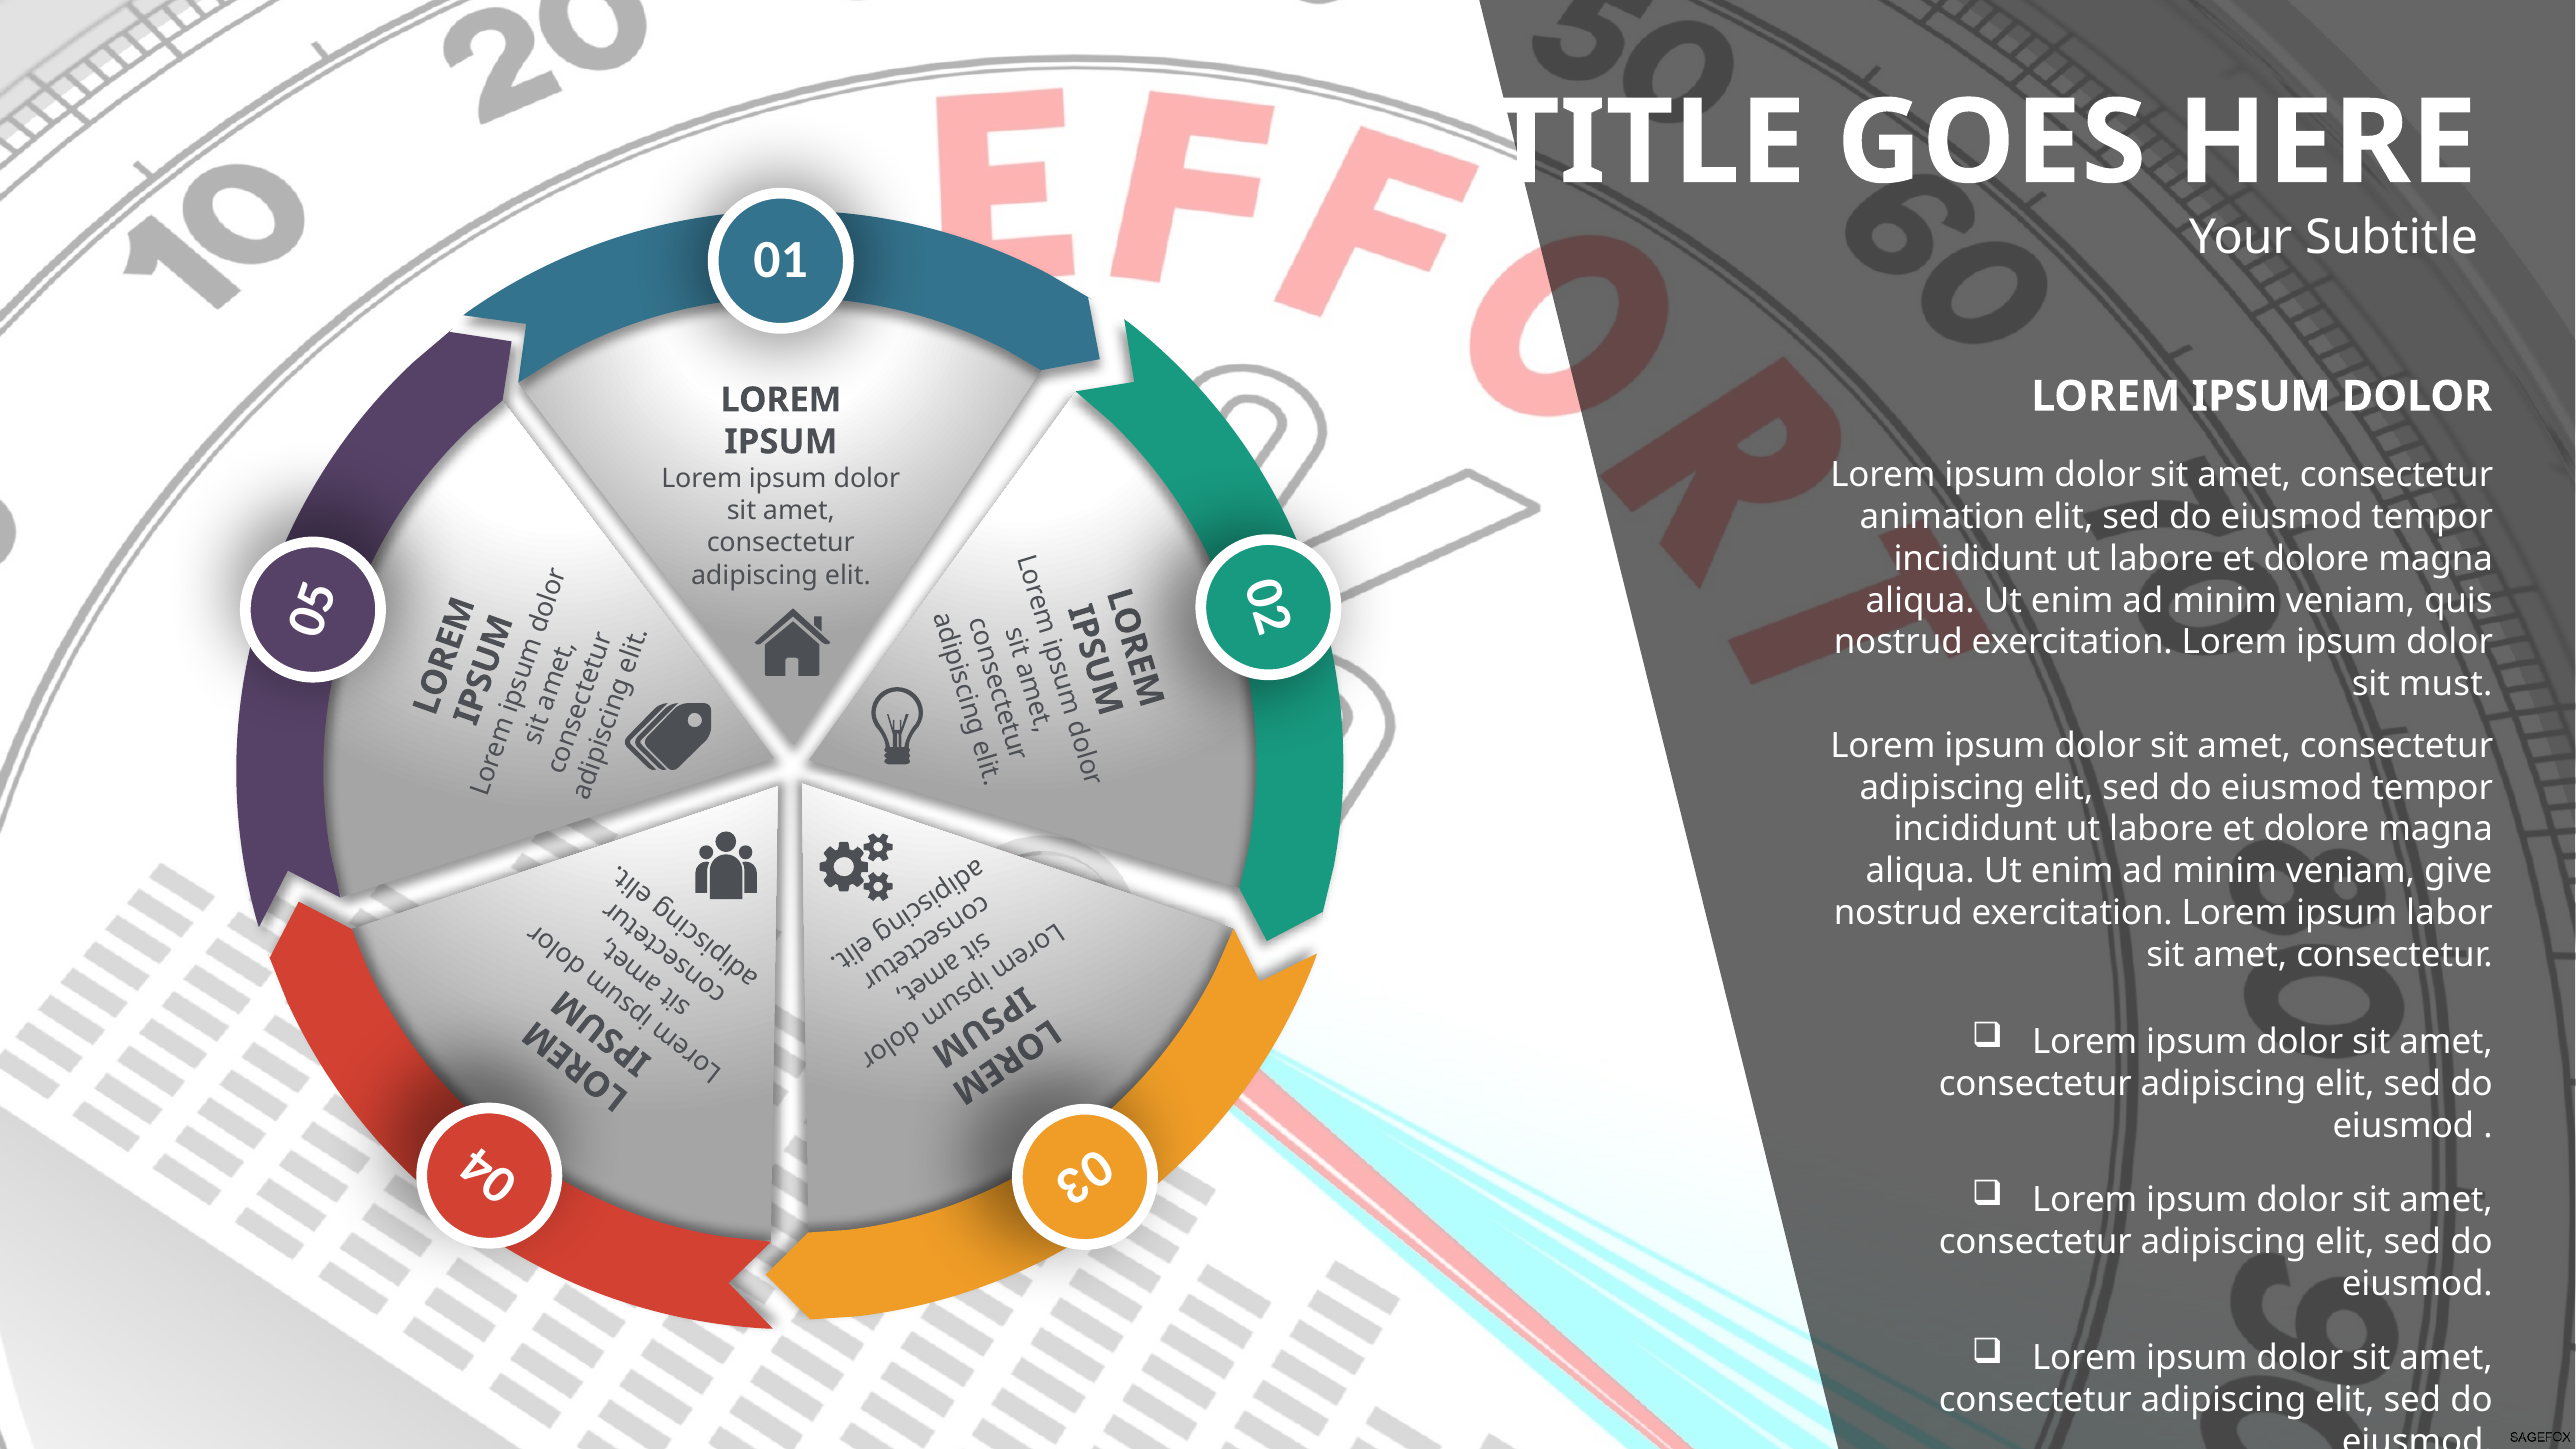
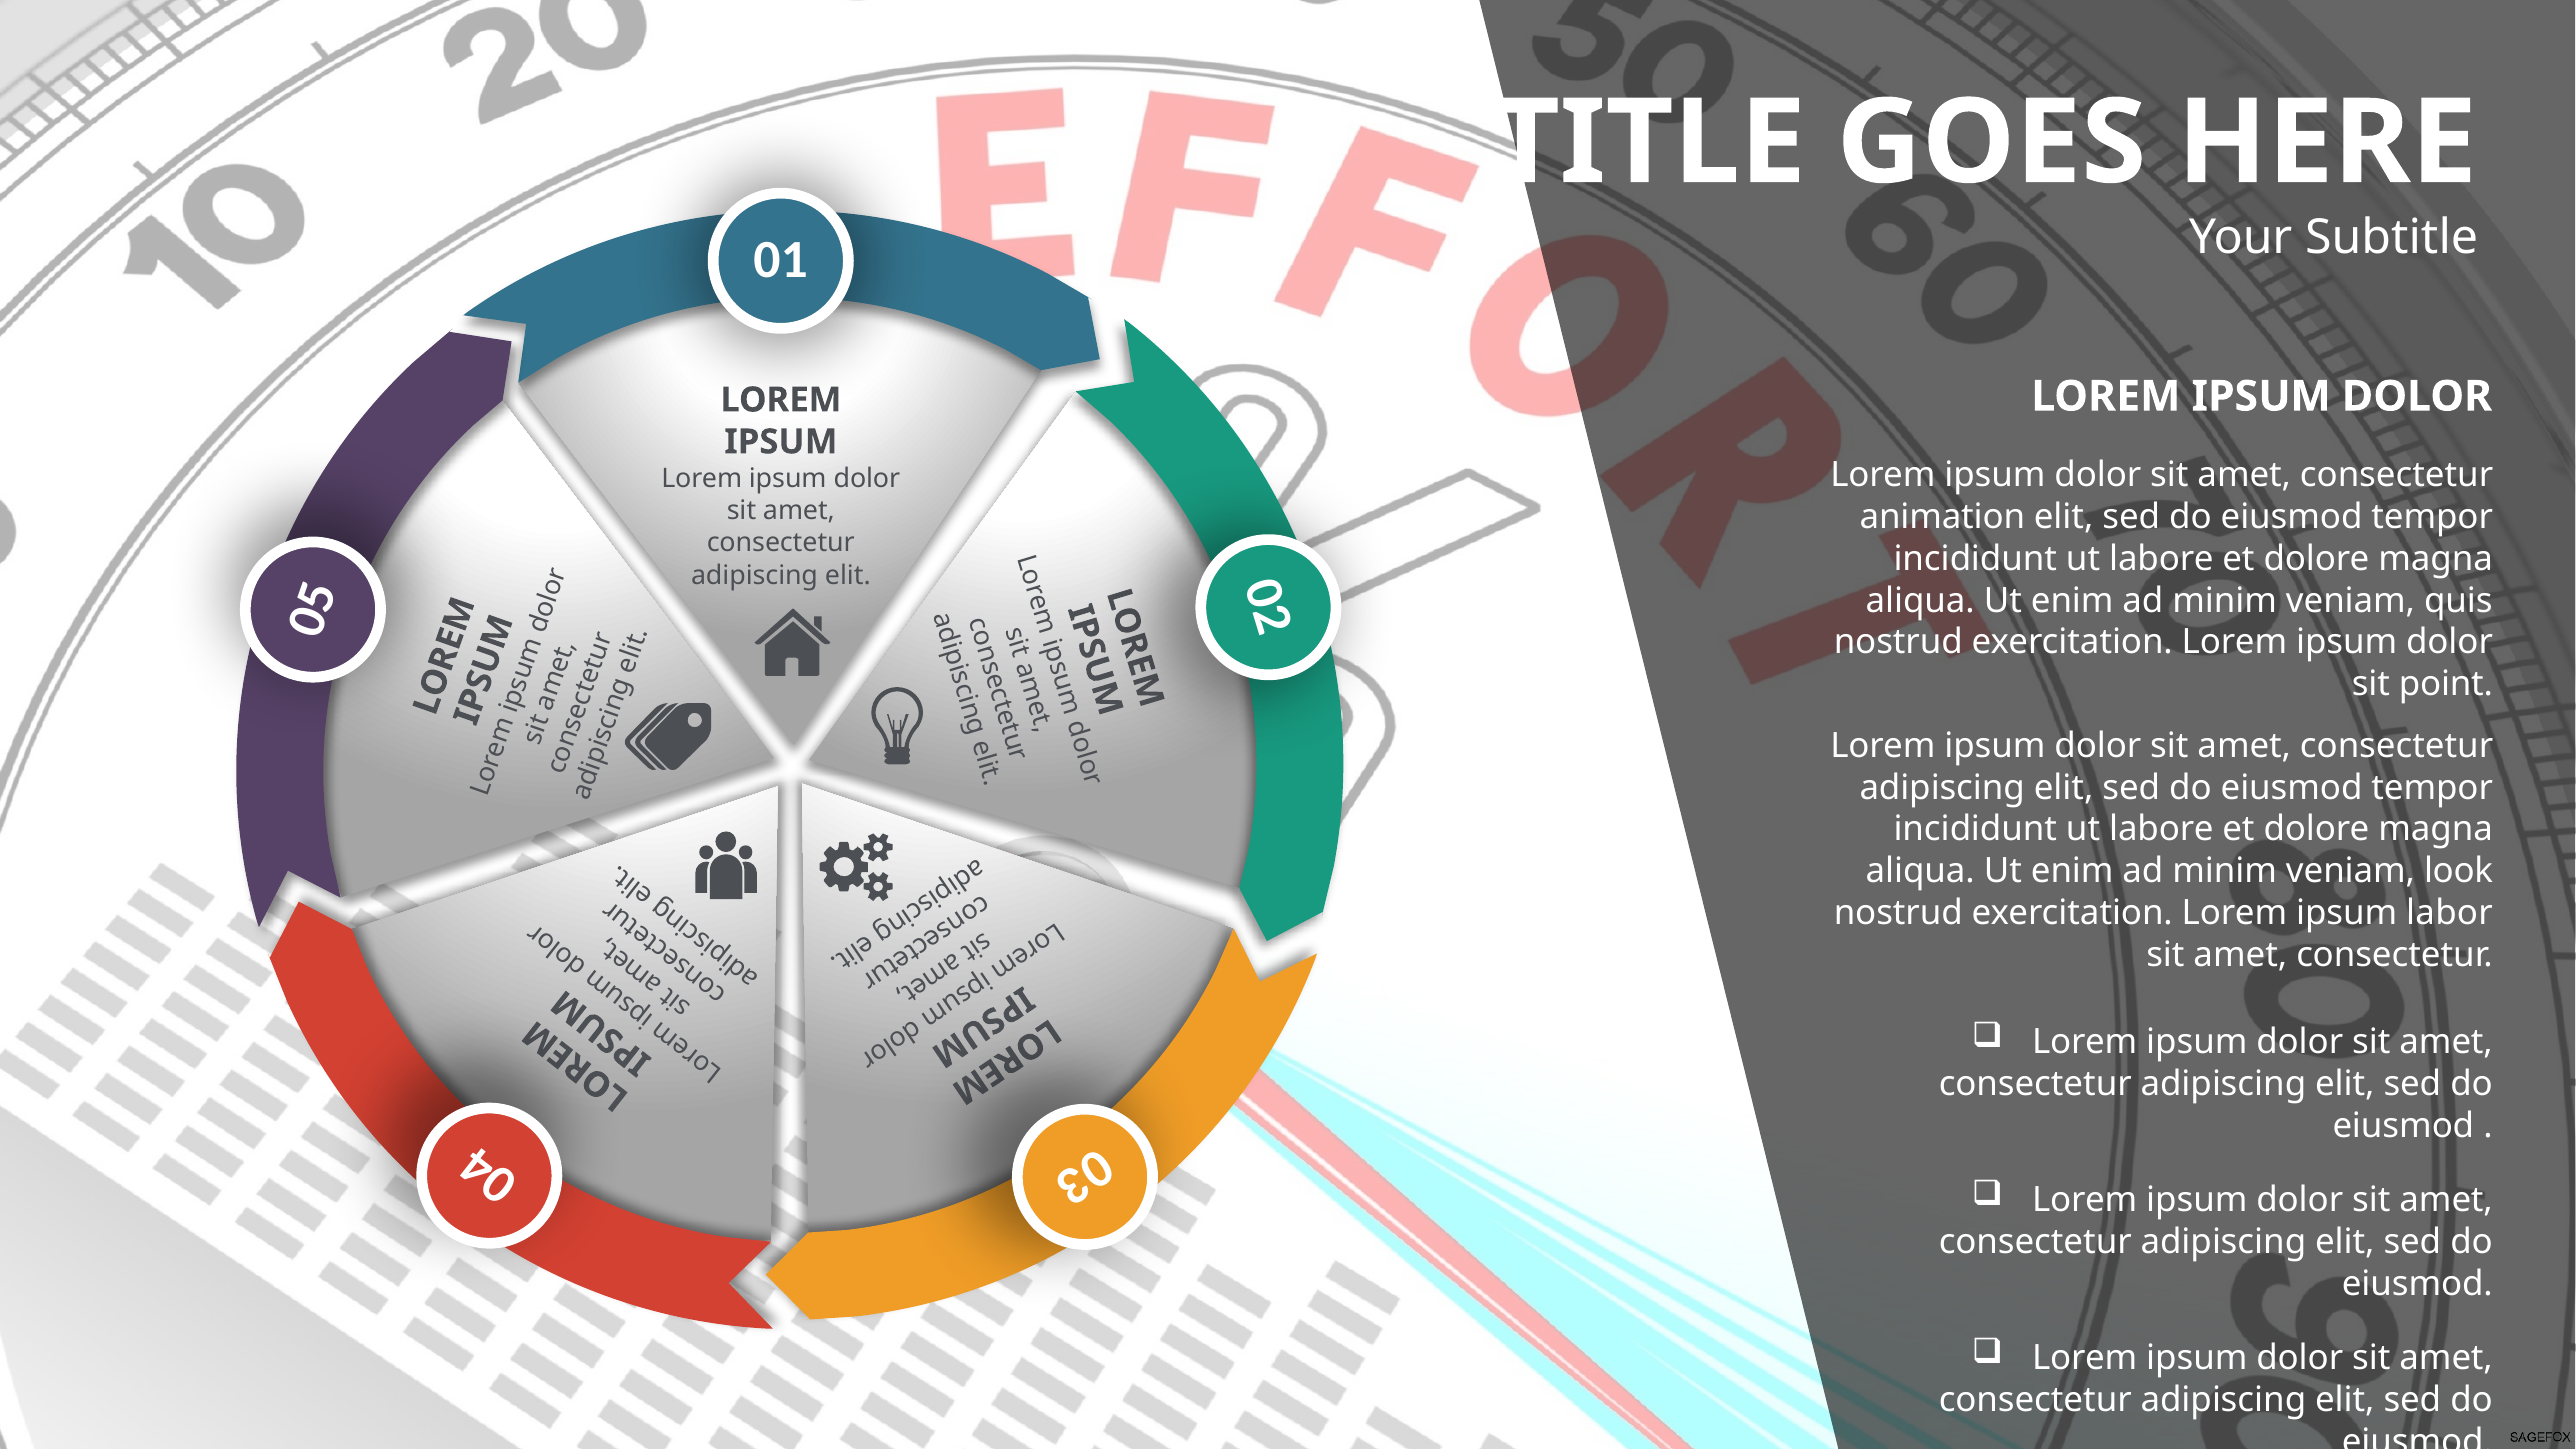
must: must -> point
give: give -> look
